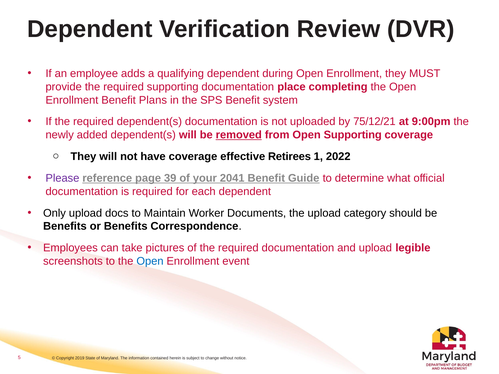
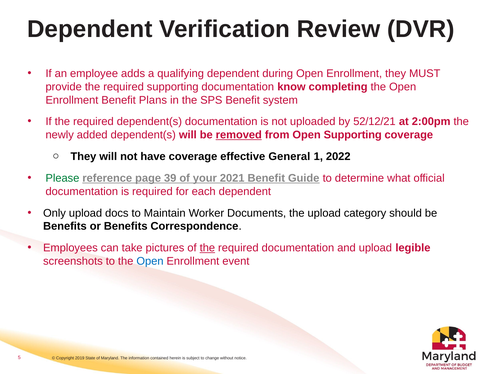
place: place -> know
75/12/21: 75/12/21 -> 52/12/21
9:00pm: 9:00pm -> 2:00pm
Retirees: Retirees -> General
Please colour: purple -> green
2041: 2041 -> 2021
the at (207, 248) underline: none -> present
